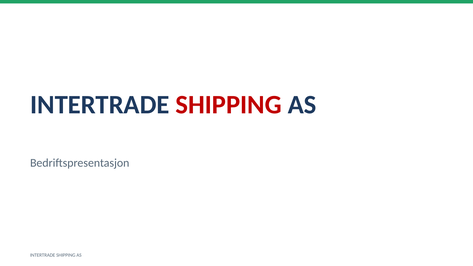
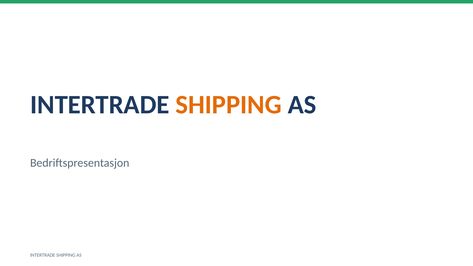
SHIPPING at (229, 105) colour: red -> orange
